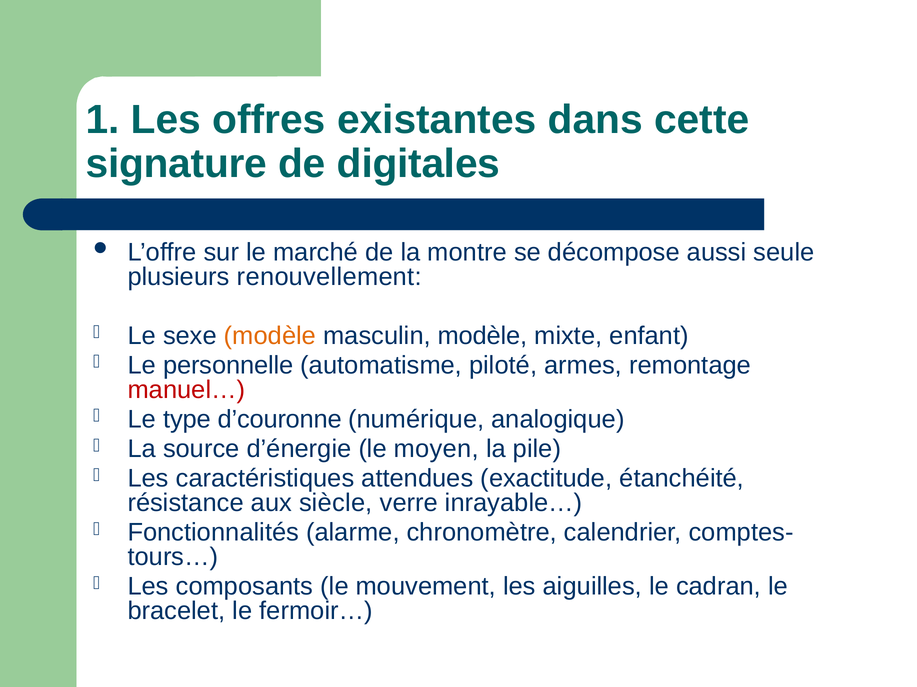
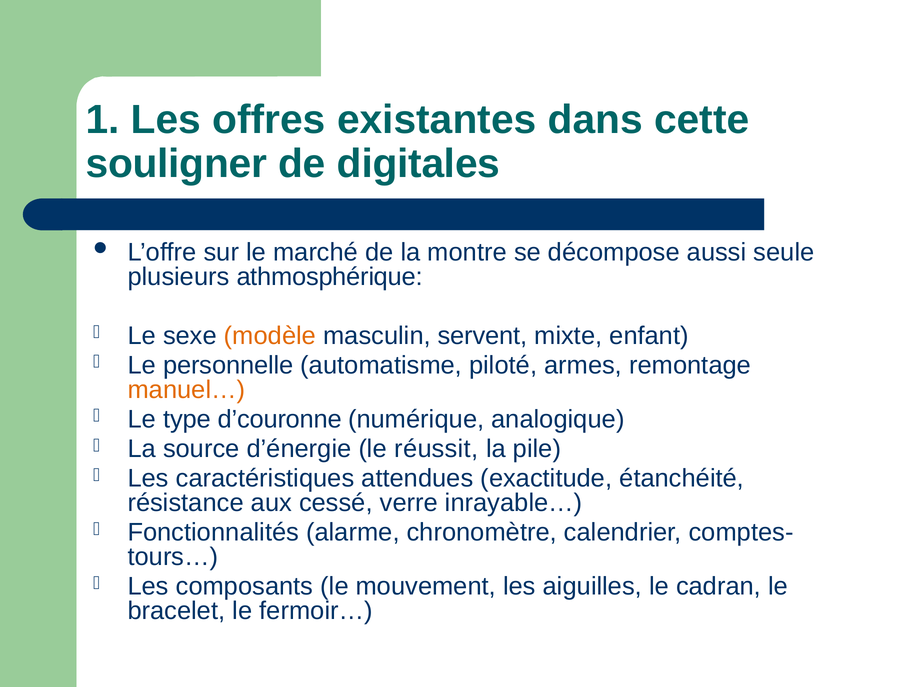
signature: signature -> souligner
renouvellement: renouvellement -> athmosphérique
masculin modèle: modèle -> servent
manuel… colour: red -> orange
moyen: moyen -> réussit
siècle: siècle -> cessé
